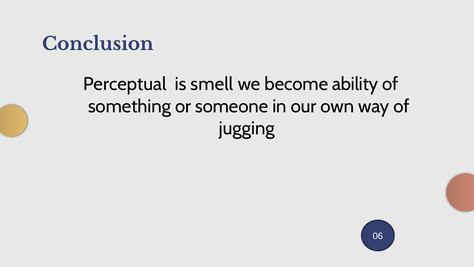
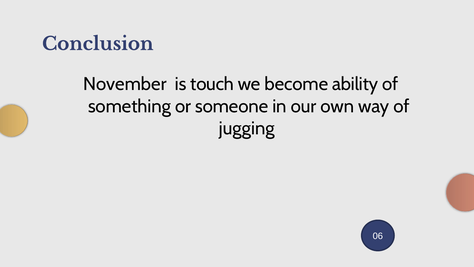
Perceptual: Perceptual -> November
smell: smell -> touch
